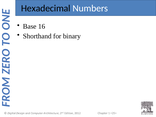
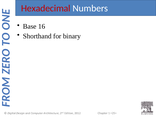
Hexadecimal colour: black -> red
